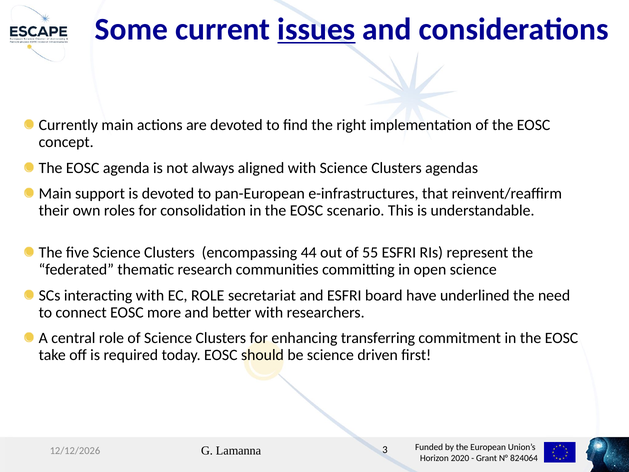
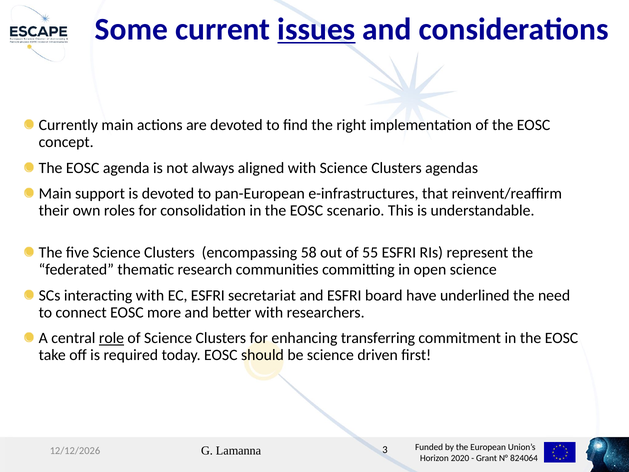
44: 44 -> 58
EC ROLE: ROLE -> ESFRI
role at (112, 338) underline: none -> present
